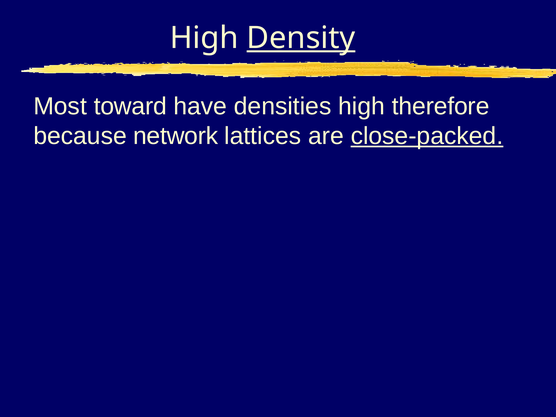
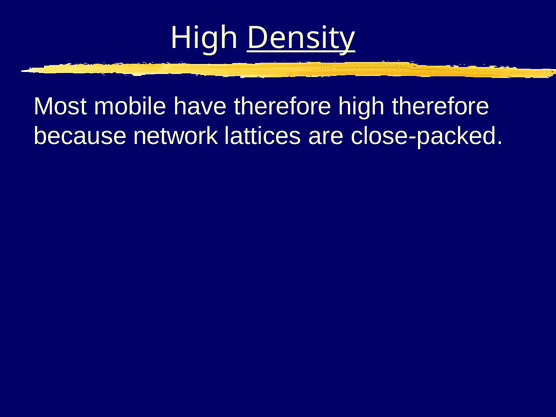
toward: toward -> mobile
have densities: densities -> therefore
close-packed underline: present -> none
